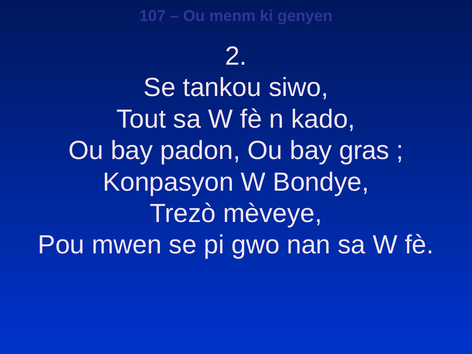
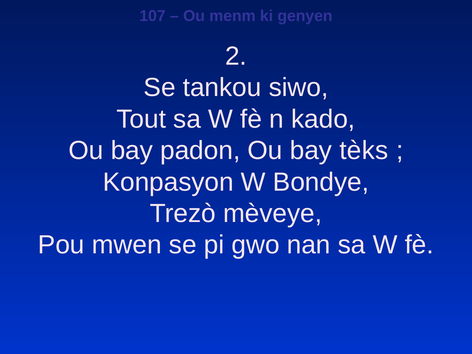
gras: gras -> tèks
